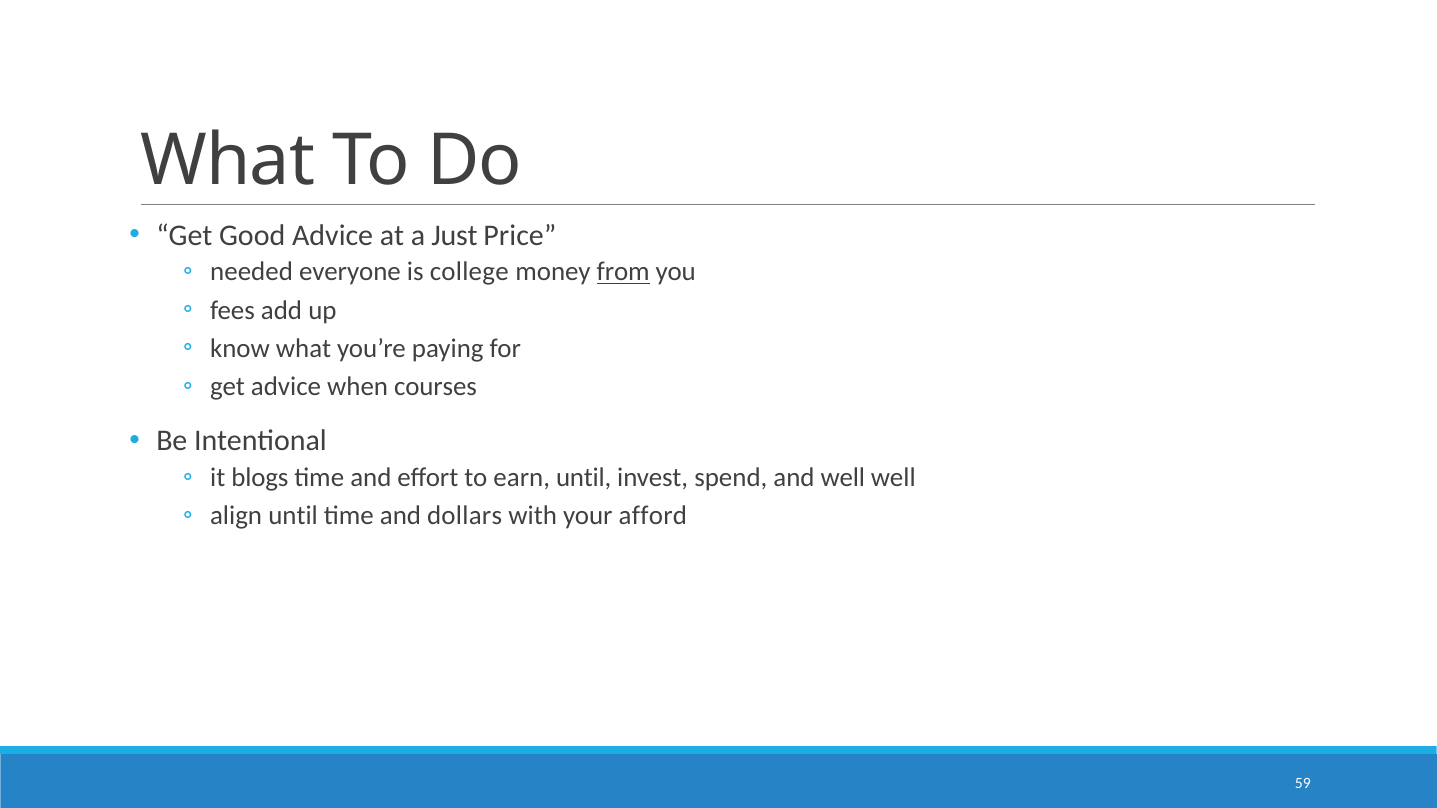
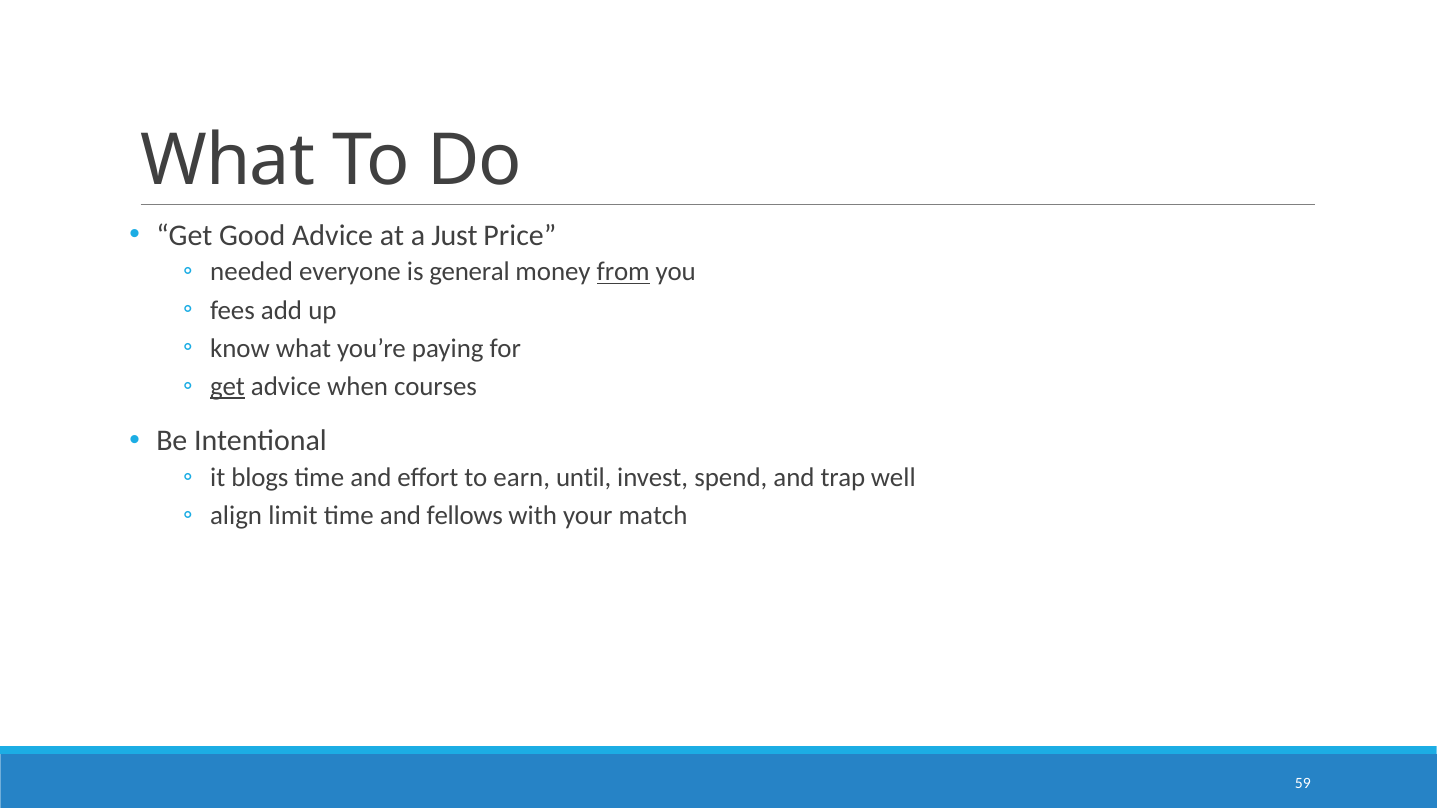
college: college -> general
get at (228, 386) underline: none -> present
and well: well -> trap
align until: until -> limit
dollars: dollars -> fellows
afford: afford -> match
